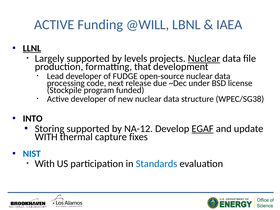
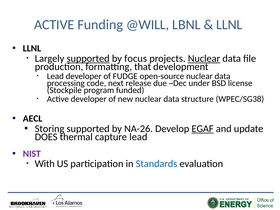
IAEA at (229, 25): IAEA -> LLNL
LLNL at (32, 48) underline: present -> none
supported at (88, 58) underline: none -> present
levels: levels -> focus
INTO: INTO -> AECL
NA-12: NA-12 -> NA-26
WITH at (46, 137): WITH -> DOES
capture fixes: fixes -> lead
NIST colour: blue -> purple
